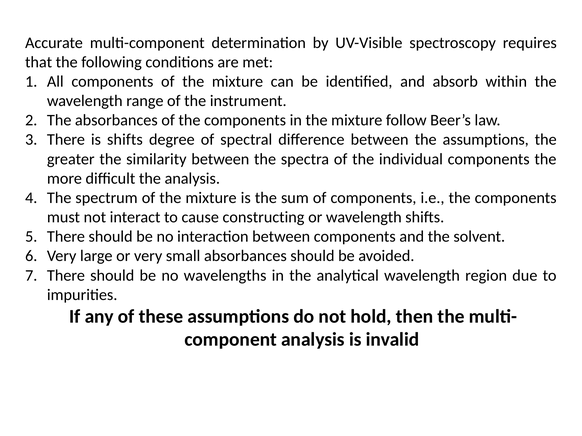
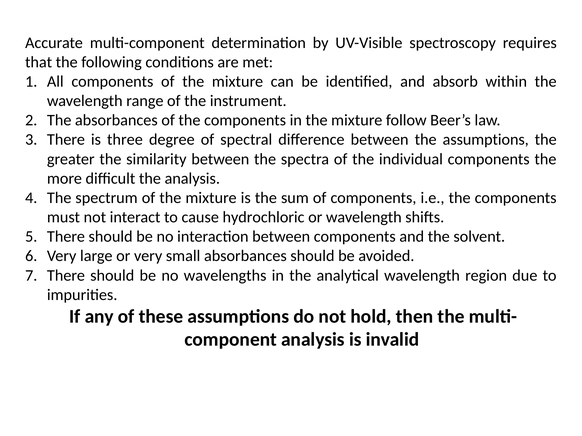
is shifts: shifts -> three
constructing: constructing -> hydrochloric
